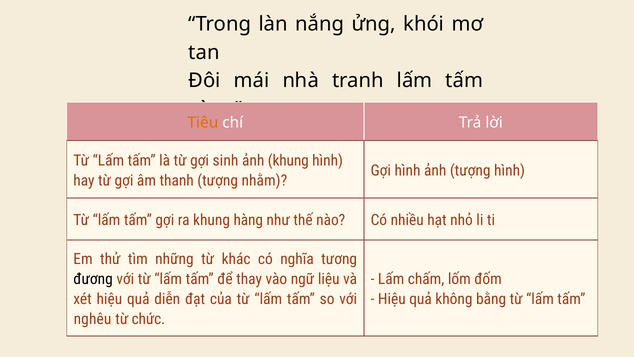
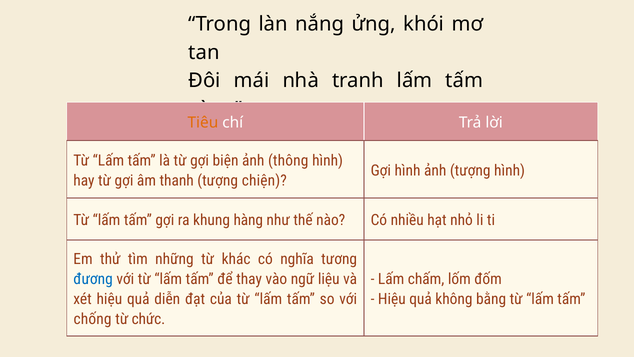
sinh: sinh -> biện
ảnh khung: khung -> thông
nhằm: nhằm -> chiện
đương colour: black -> blue
nghêu: nghêu -> chống
